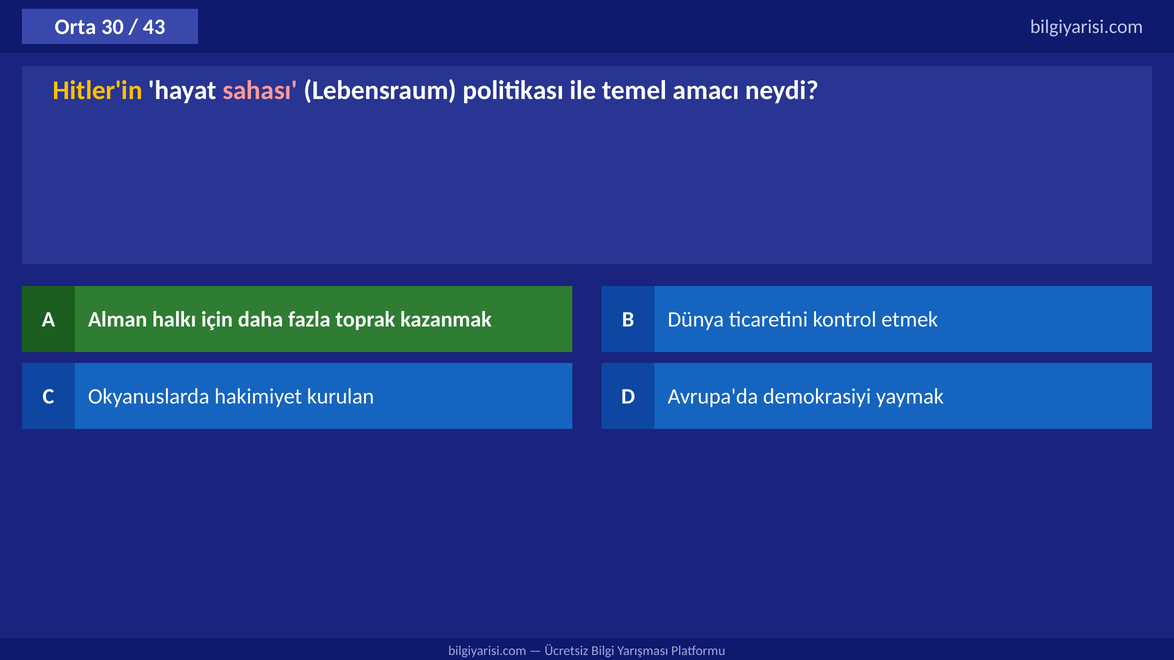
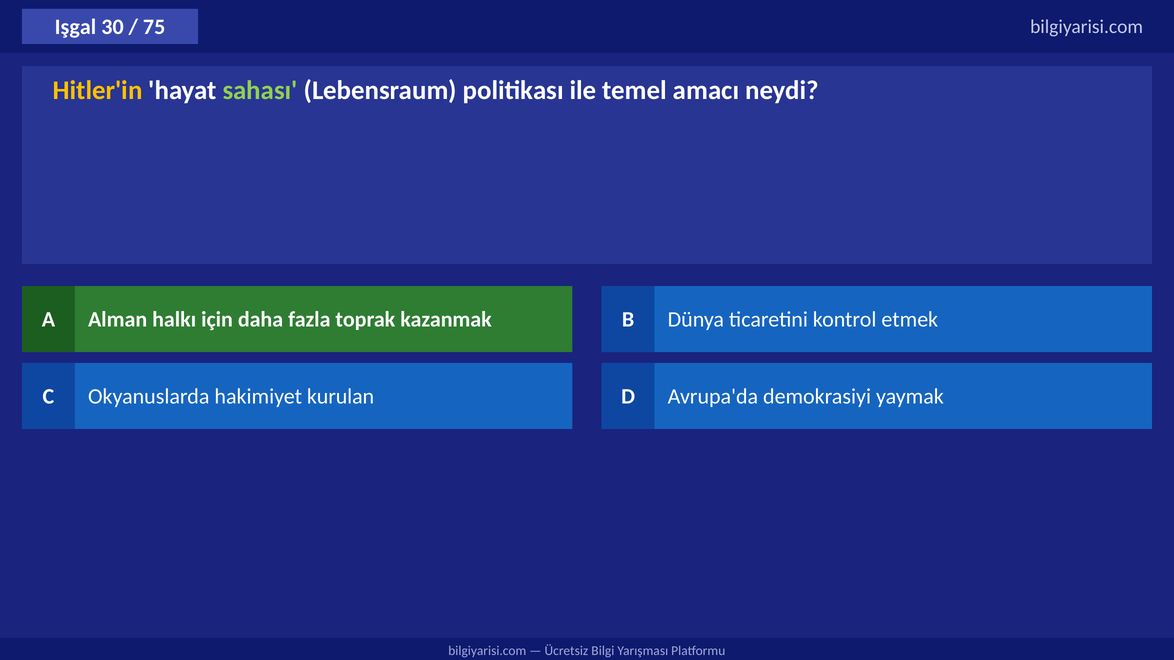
Orta: Orta -> Işgal
43: 43 -> 75
sahası colour: pink -> light green
